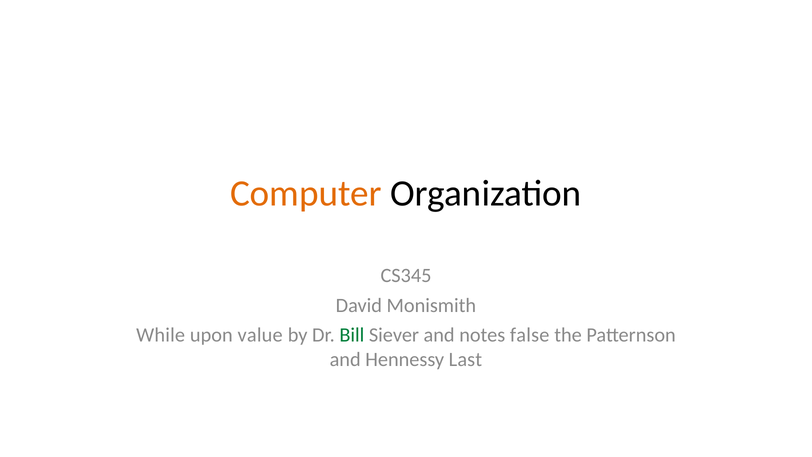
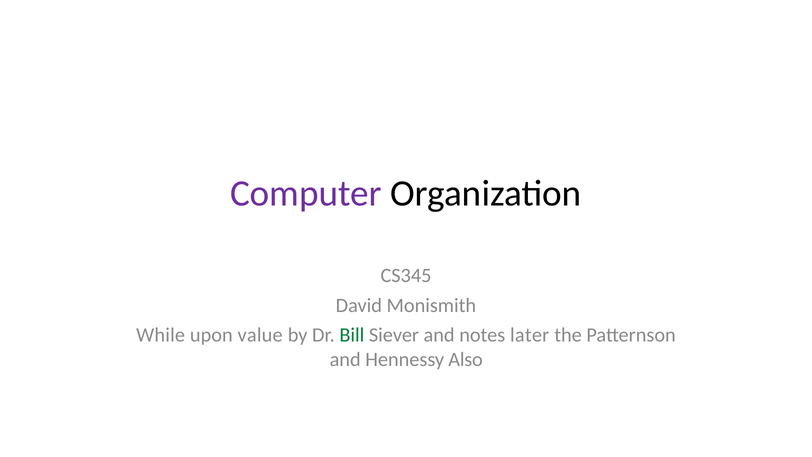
Computer colour: orange -> purple
false: false -> later
Last: Last -> Also
